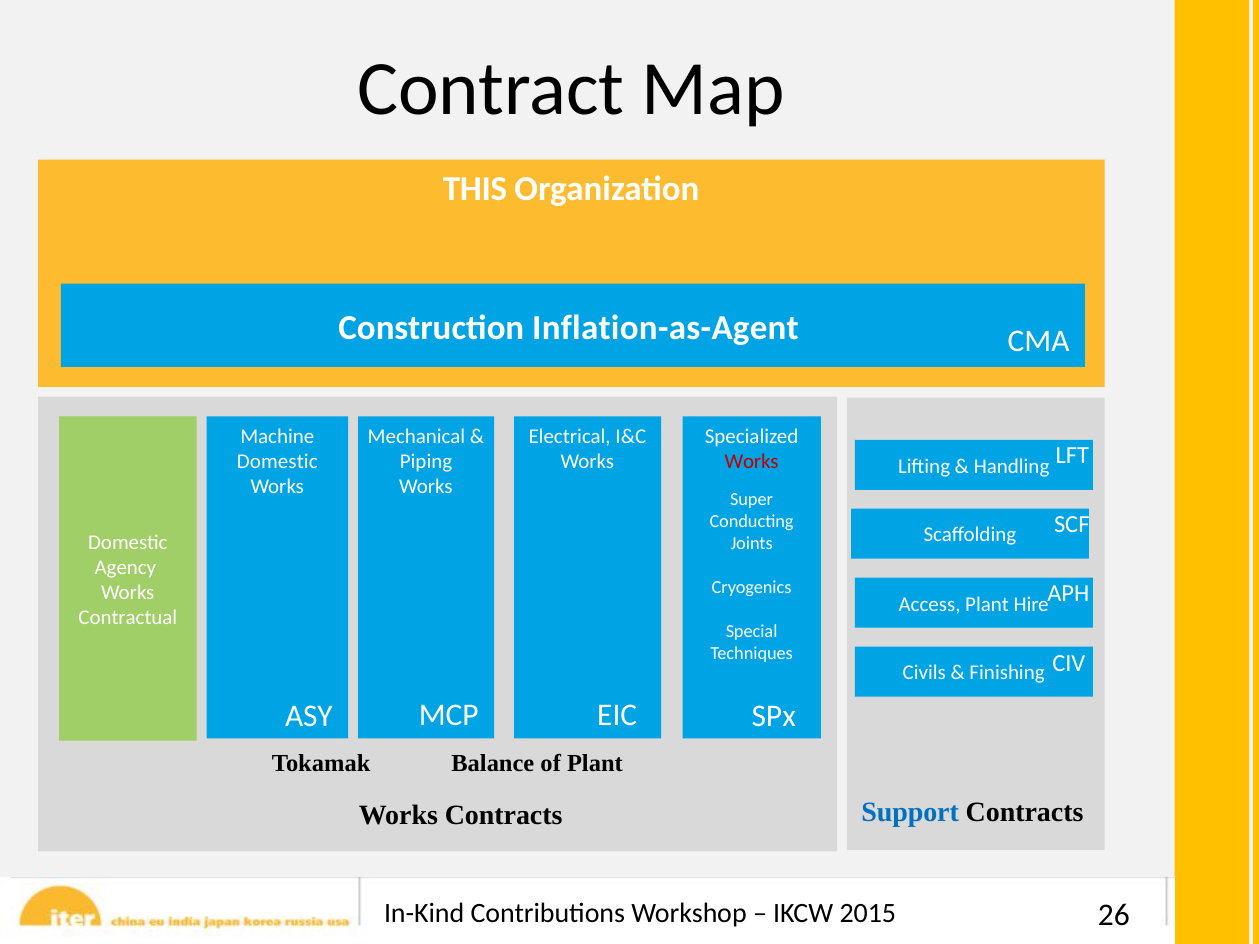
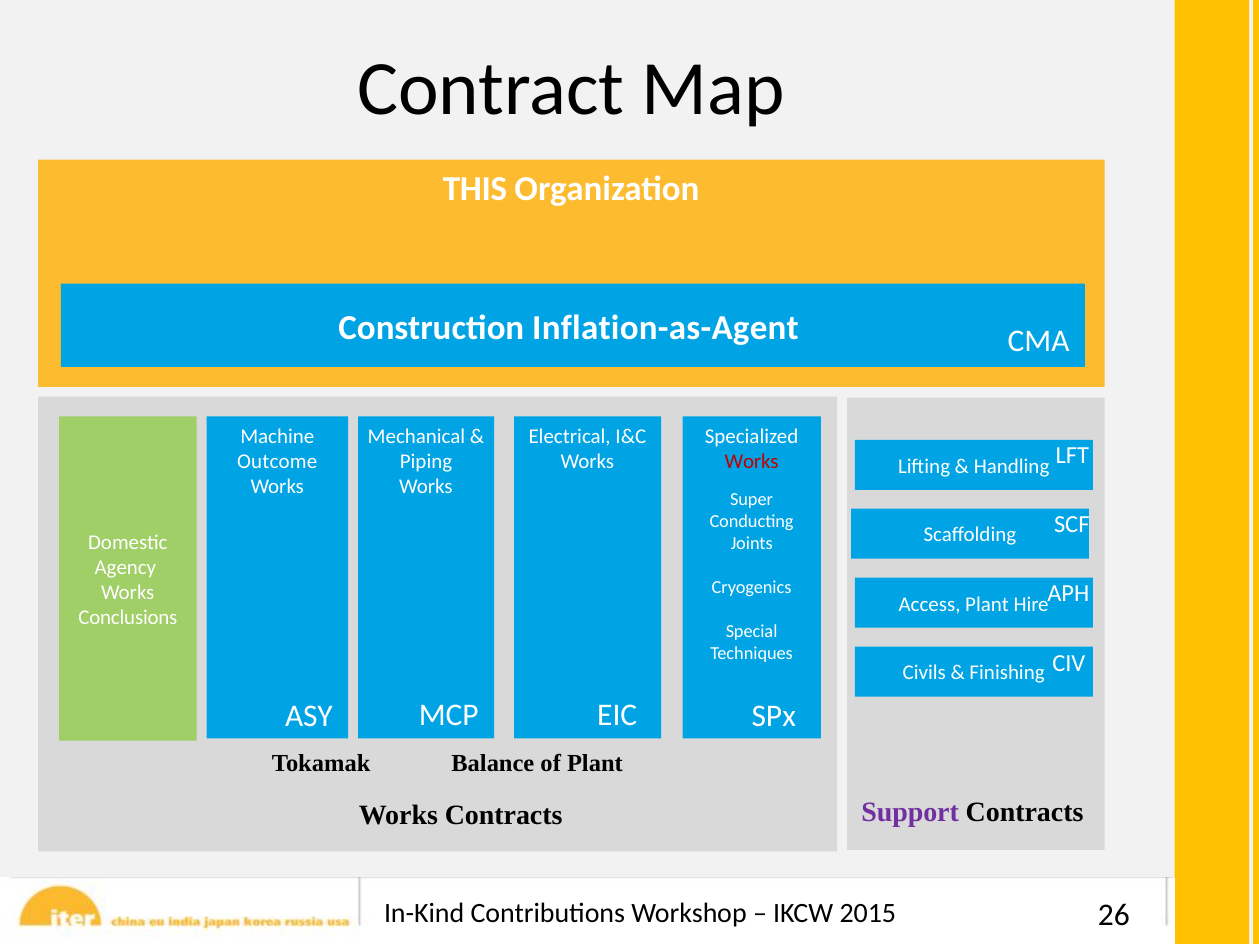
Domestic at (277, 462): Domestic -> Outcome
Contractual: Contractual -> Conclusions
Support colour: blue -> purple
